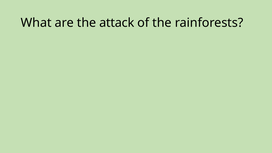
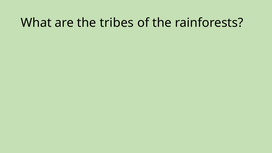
attack: attack -> tribes
